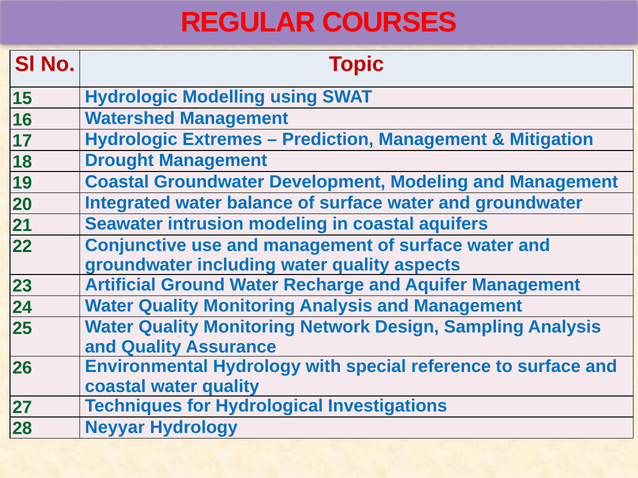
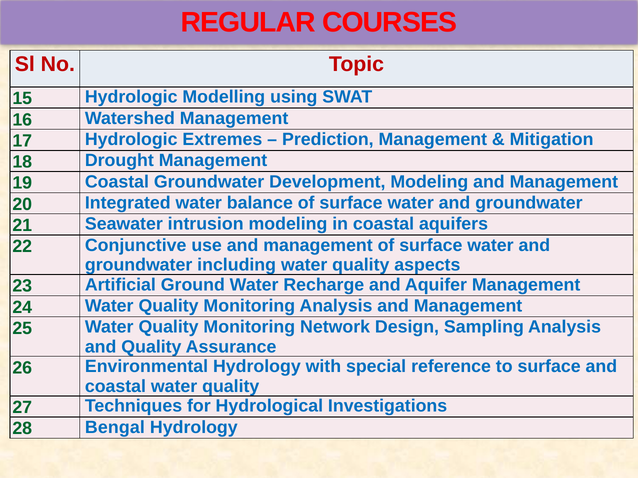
Neyyar: Neyyar -> Bengal
